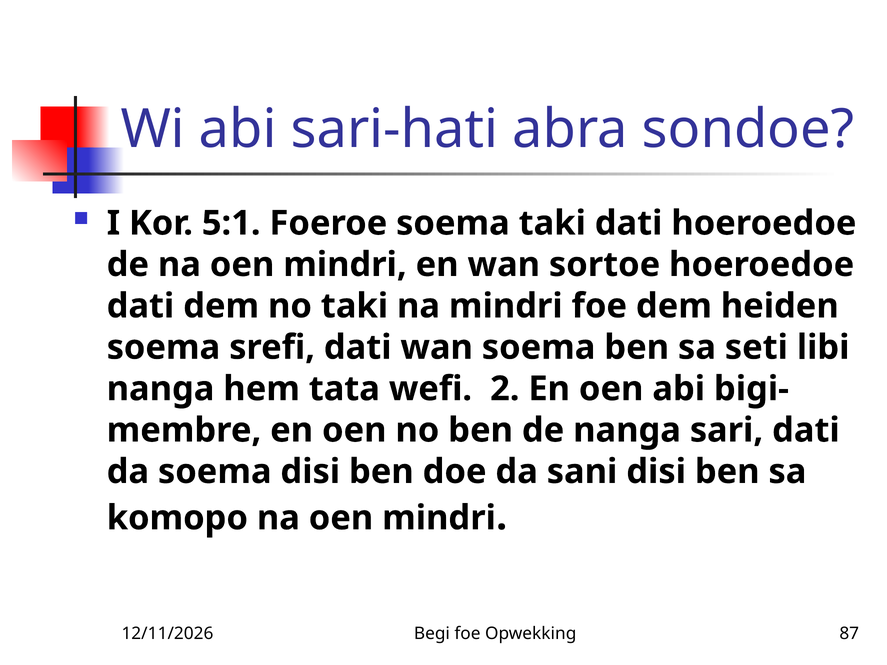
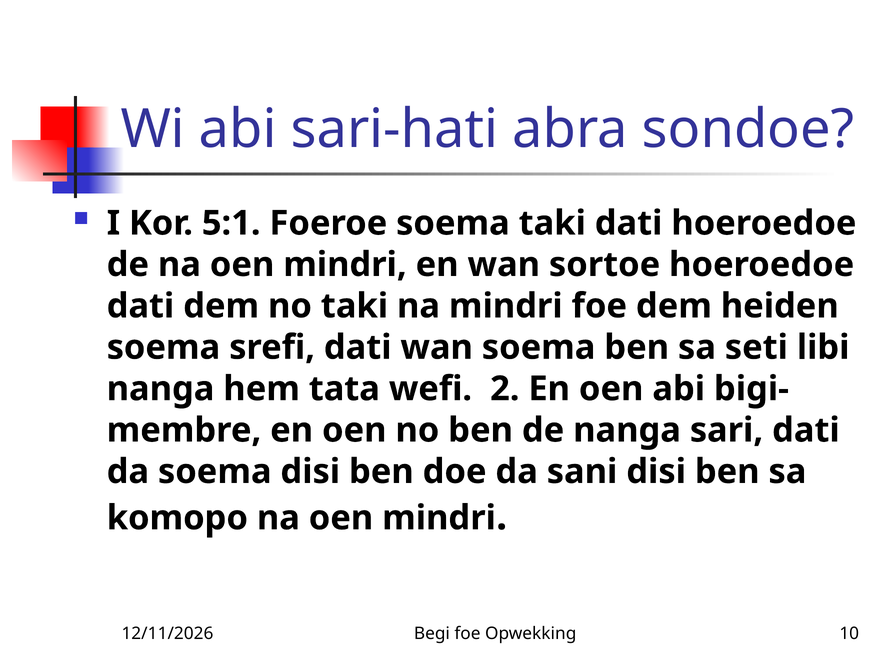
87: 87 -> 10
